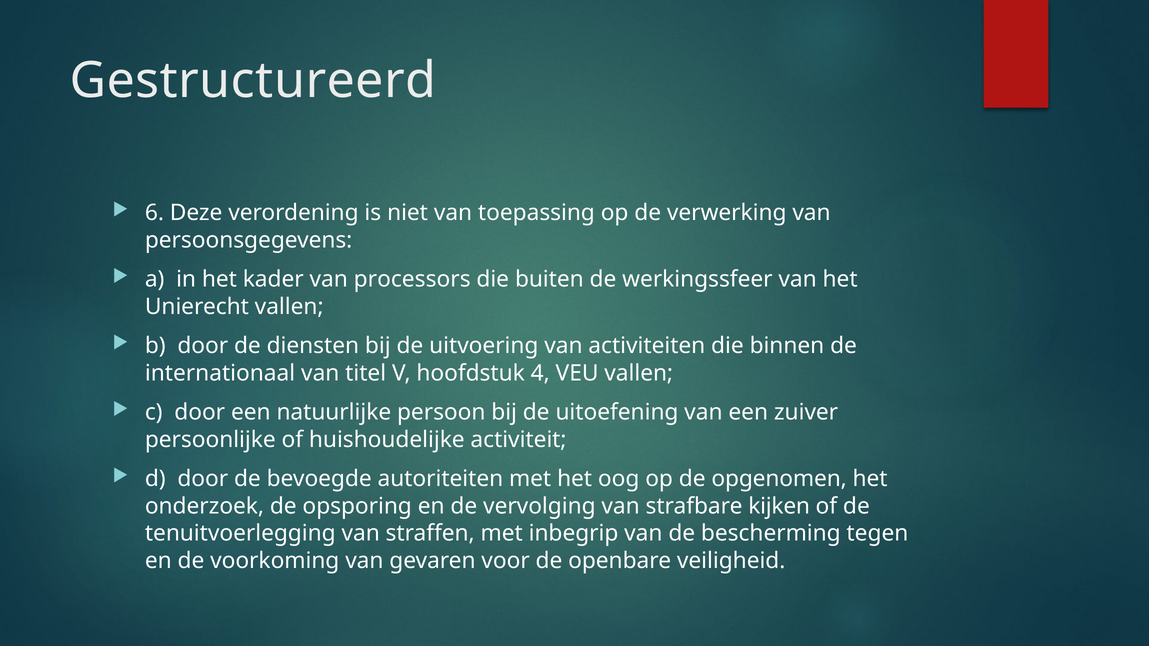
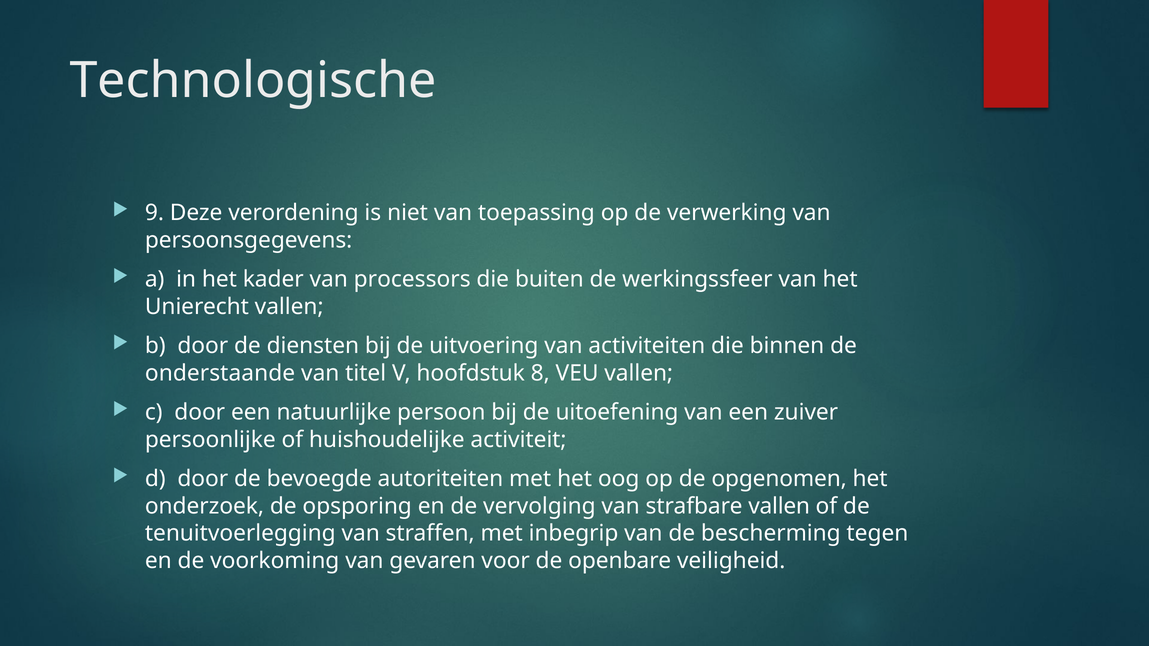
Gestructureerd: Gestructureerd -> Technologische
6: 6 -> 9
internationaal: internationaal -> onderstaande
4: 4 -> 8
strafbare kijken: kijken -> vallen
